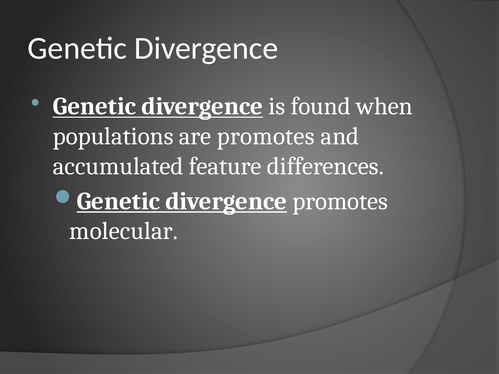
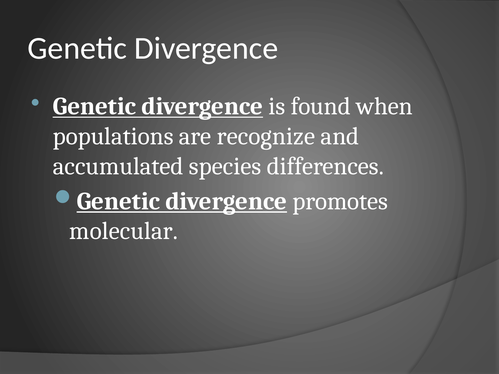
are promotes: promotes -> recognize
feature: feature -> species
